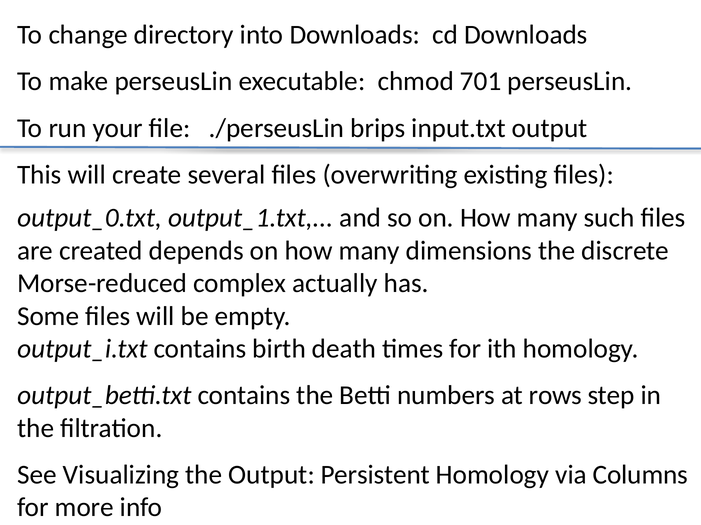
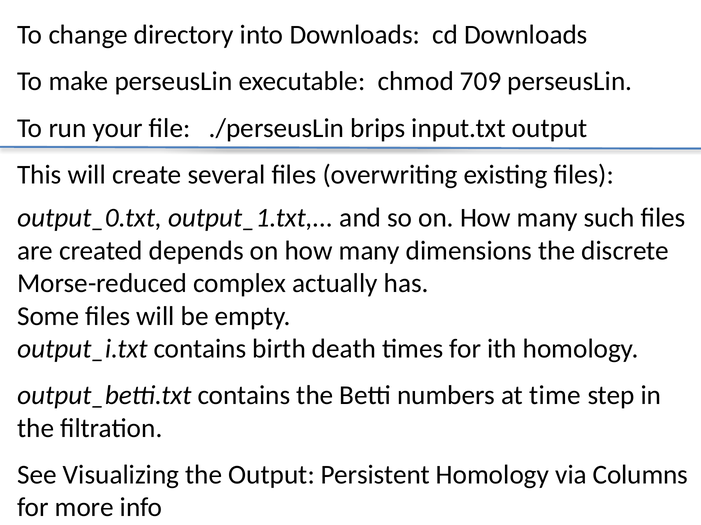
701: 701 -> 709
rows: rows -> time
